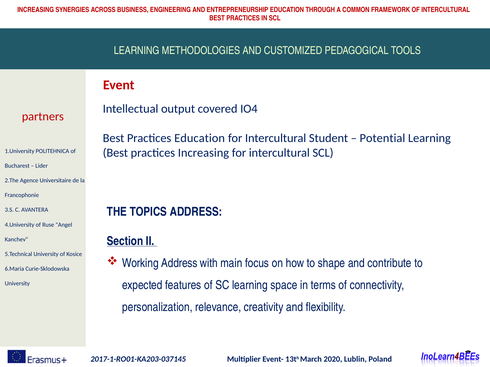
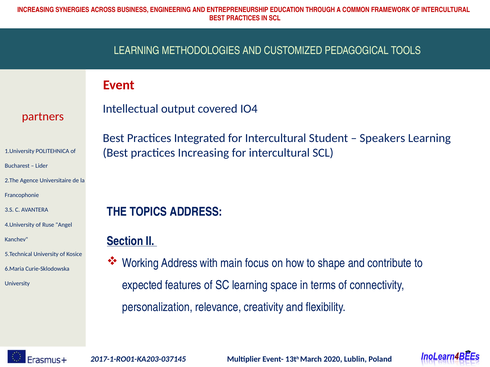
Practices Education: Education -> Integrated
Potential: Potential -> Speakers
